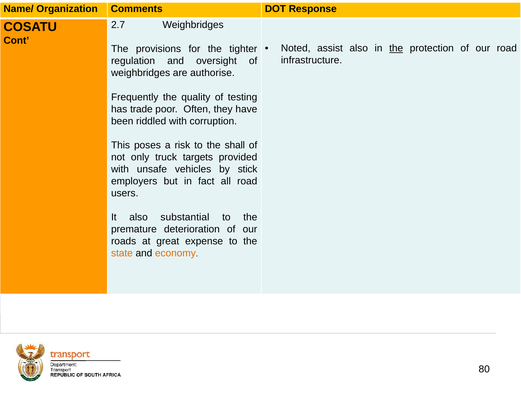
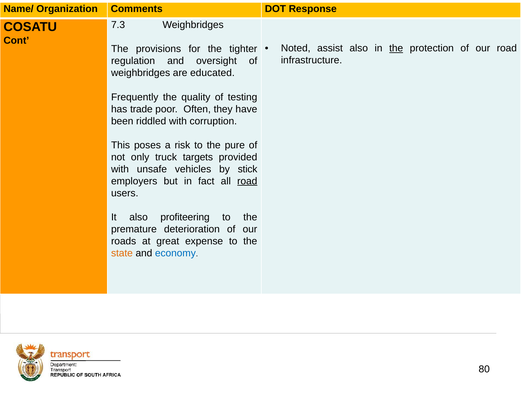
2.7: 2.7 -> 7.3
authorise: authorise -> educated
shall: shall -> pure
road at (247, 181) underline: none -> present
substantial: substantial -> profiteering
economy colour: orange -> blue
